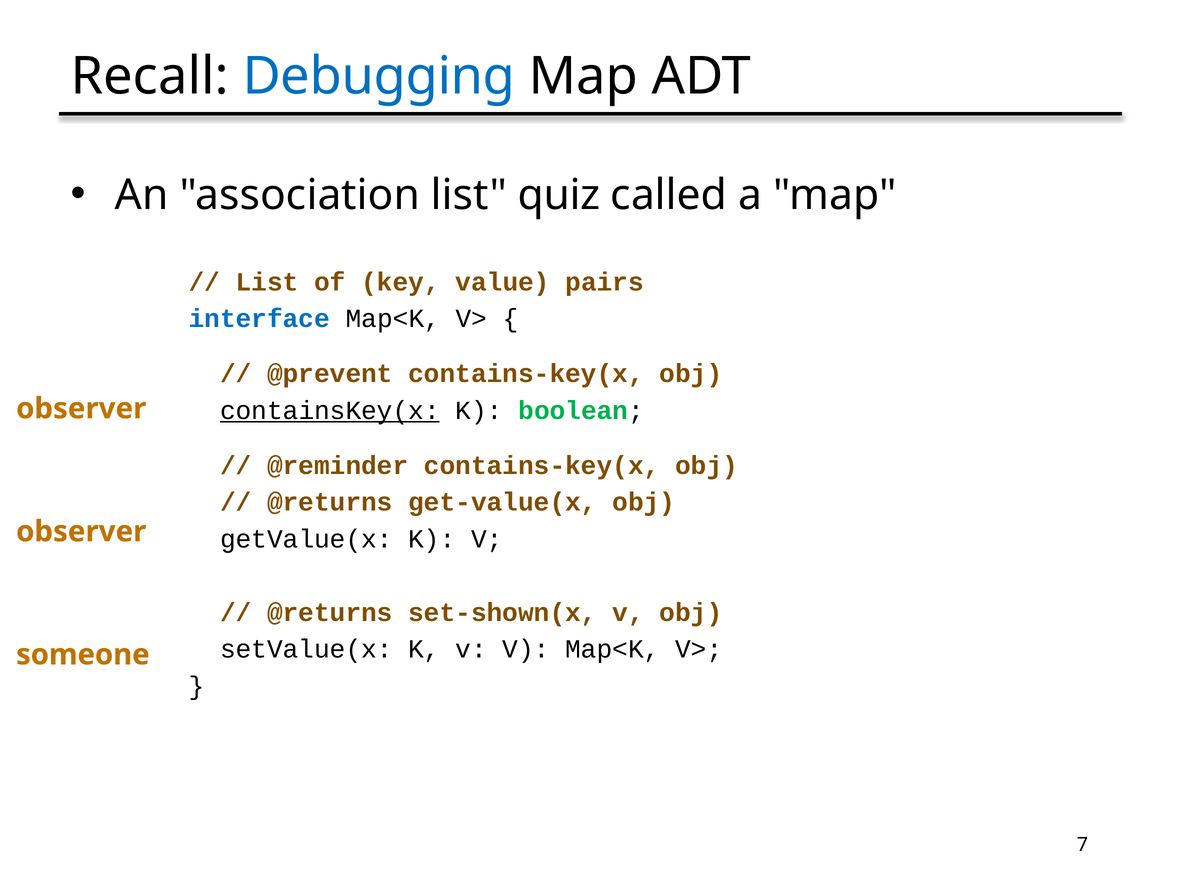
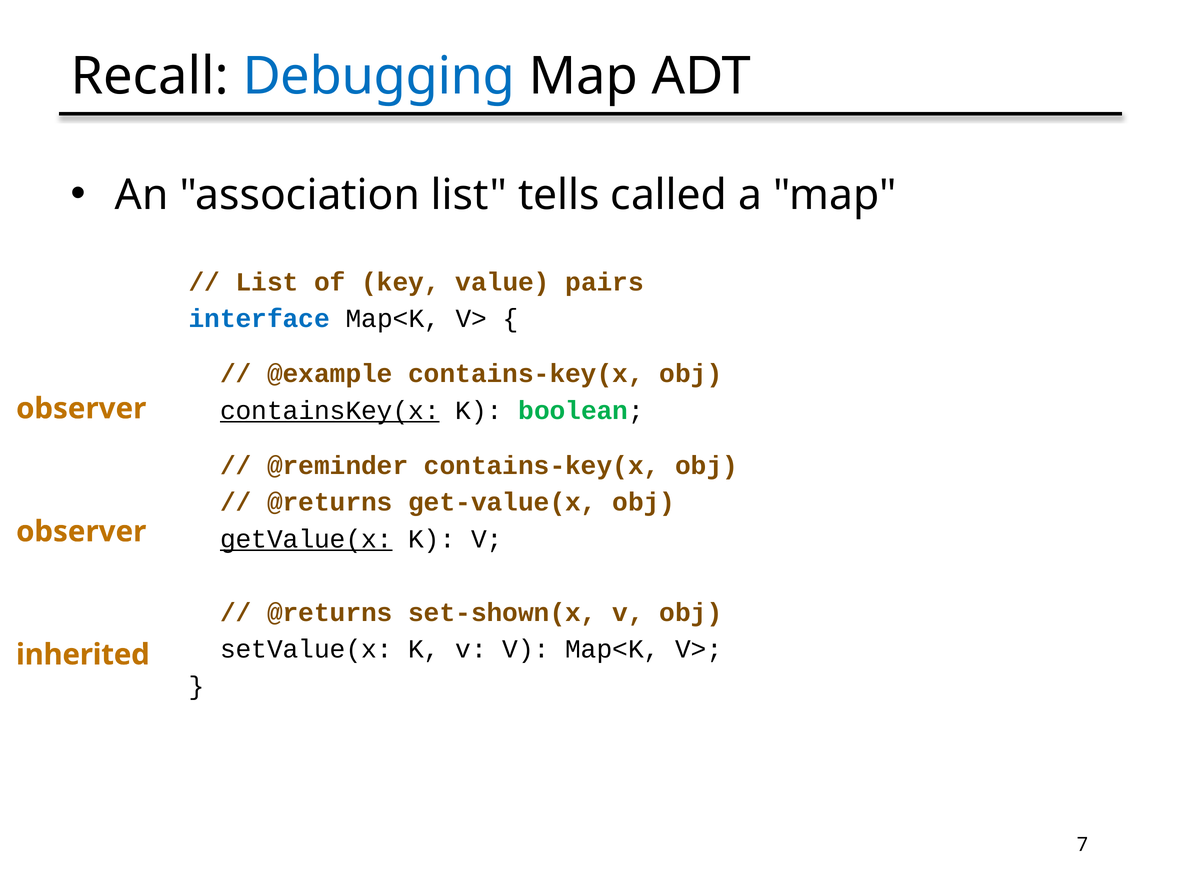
quiz: quiz -> tells
@prevent: @prevent -> @example
getValue(x underline: none -> present
someone: someone -> inherited
